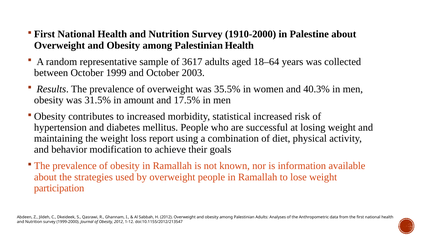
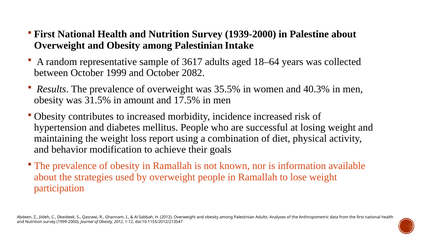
1910-2000: 1910-2000 -> 1939-2000
Palestinian Health: Health -> Intake
2003: 2003 -> 2082
statistical: statistical -> incidence
